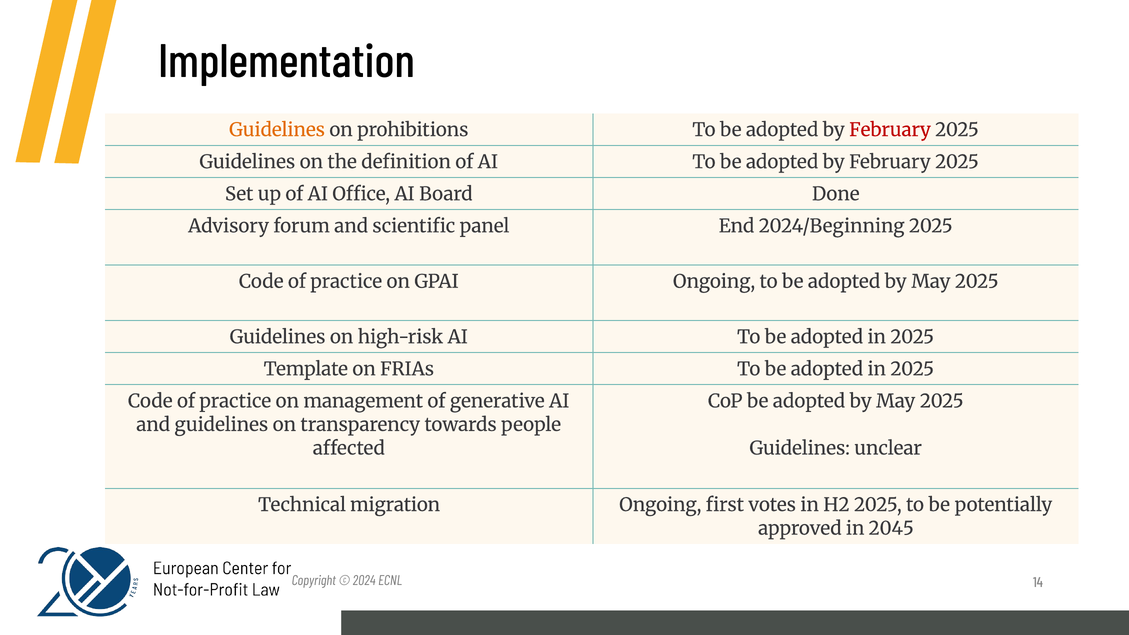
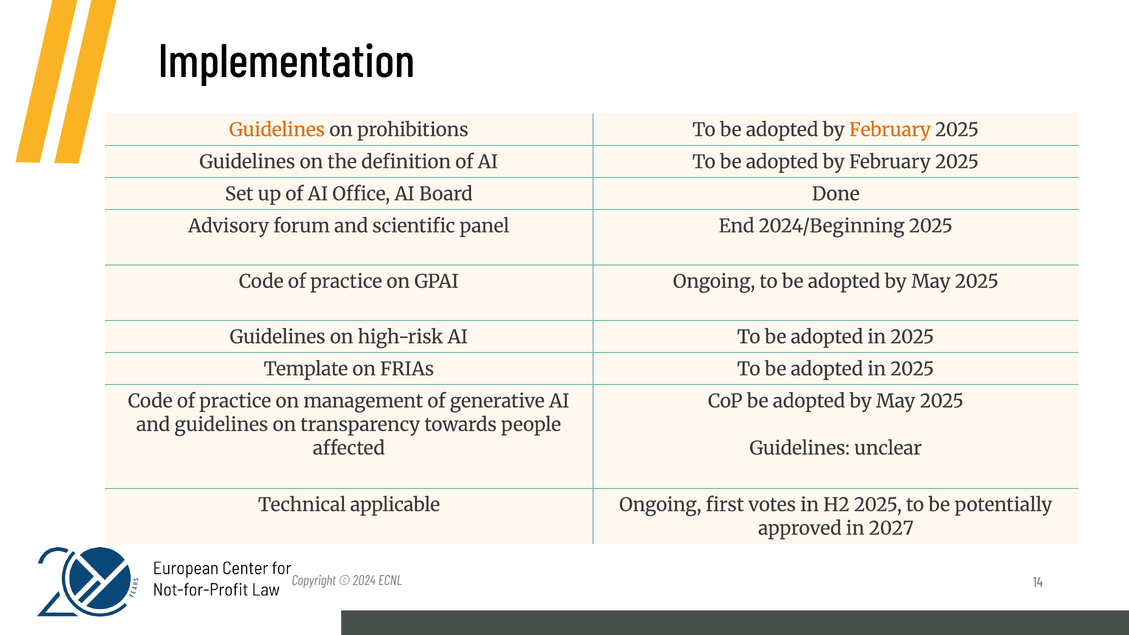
February at (890, 130) colour: red -> orange
migration: migration -> applicable
2045: 2045 -> 2027
